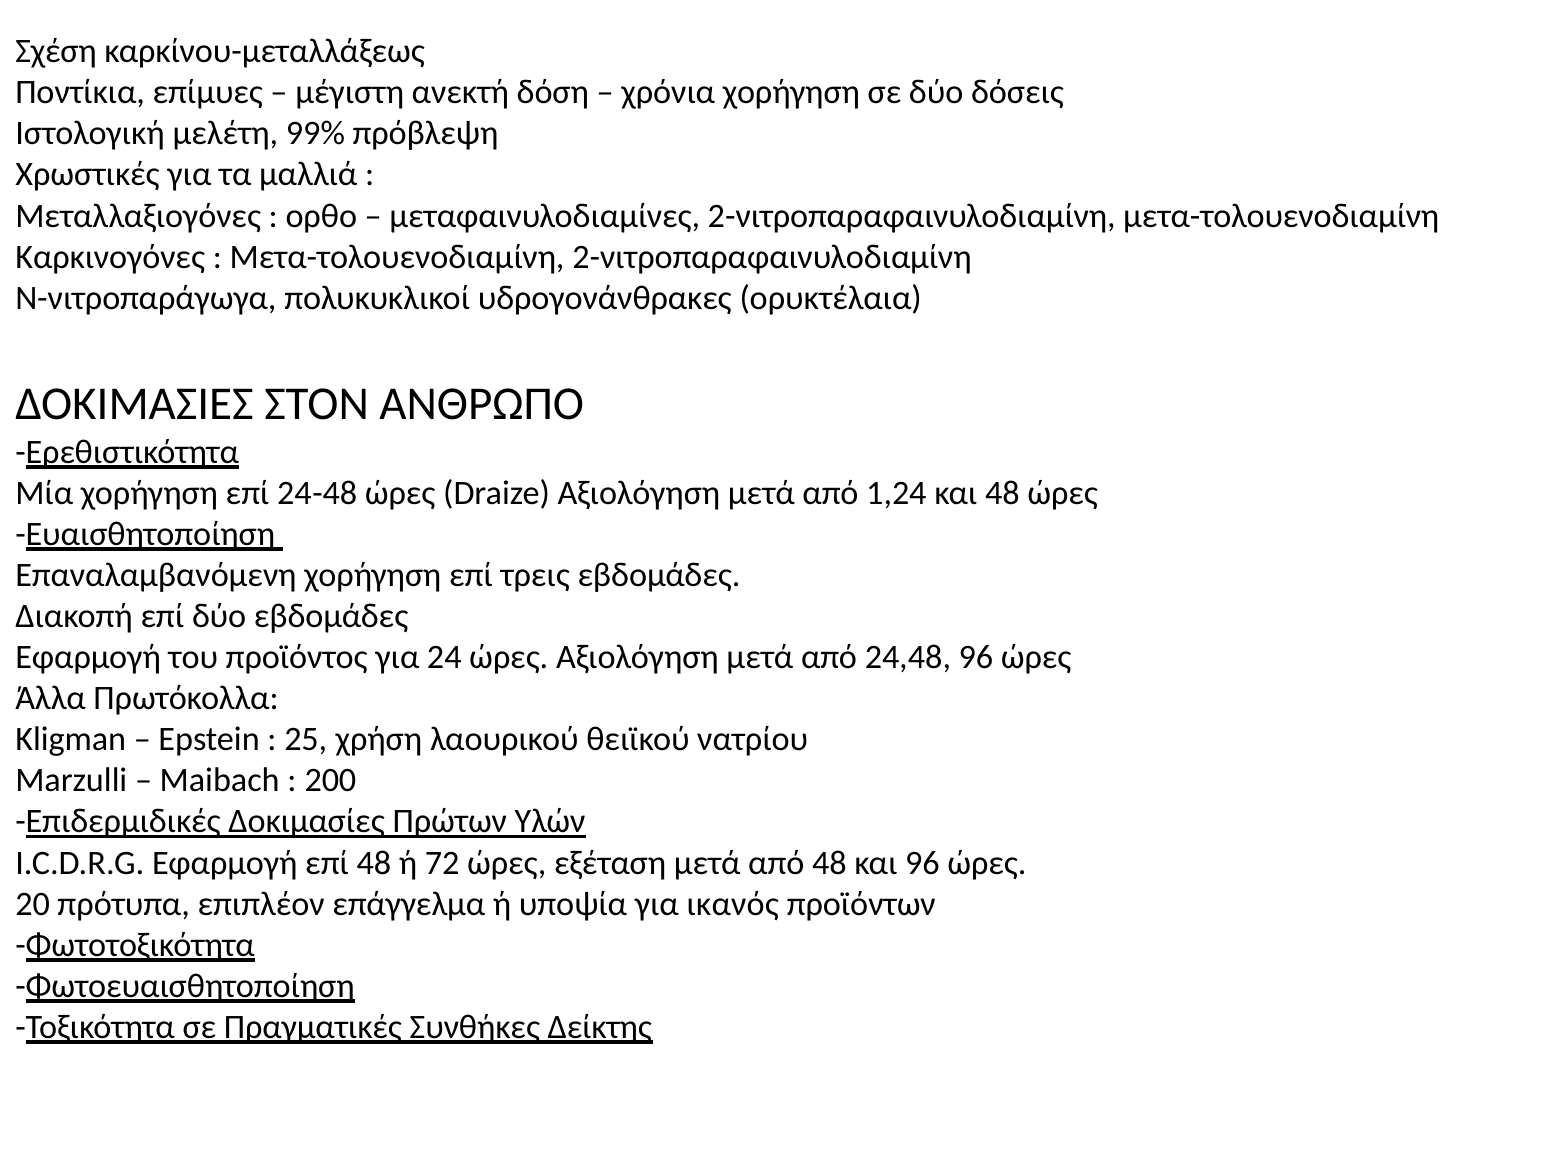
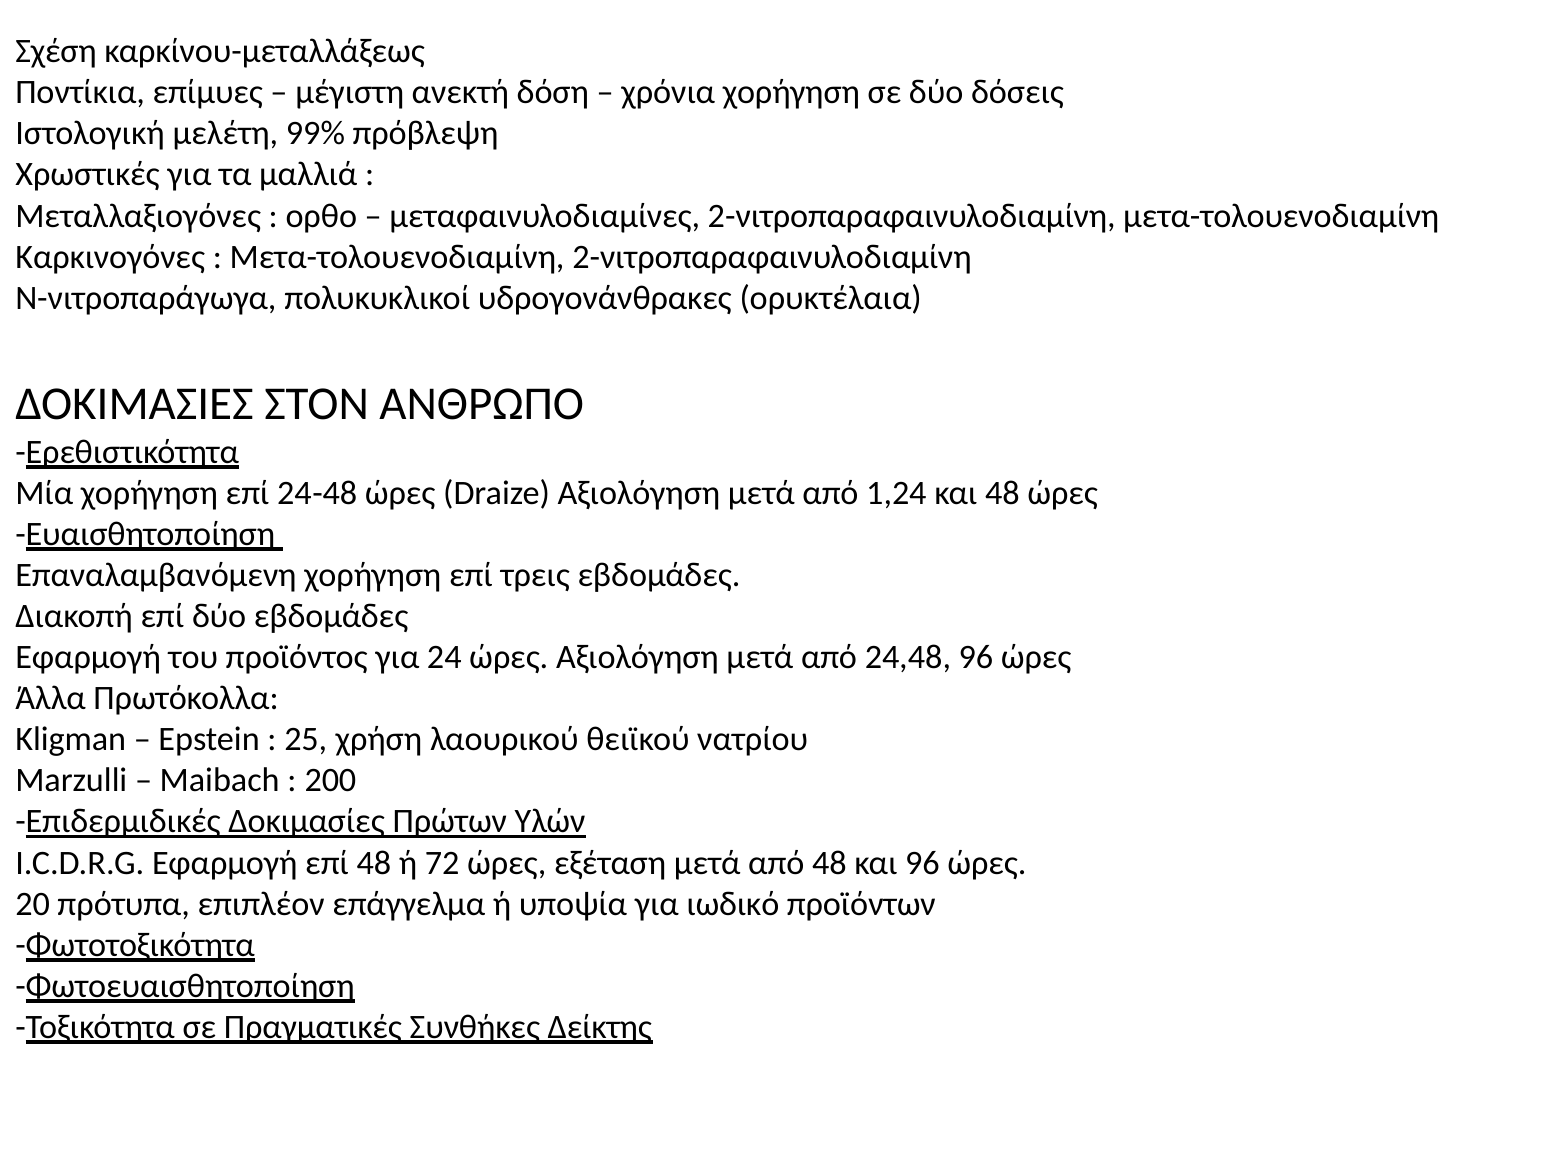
ικανός: ικανός -> ιωδικό
